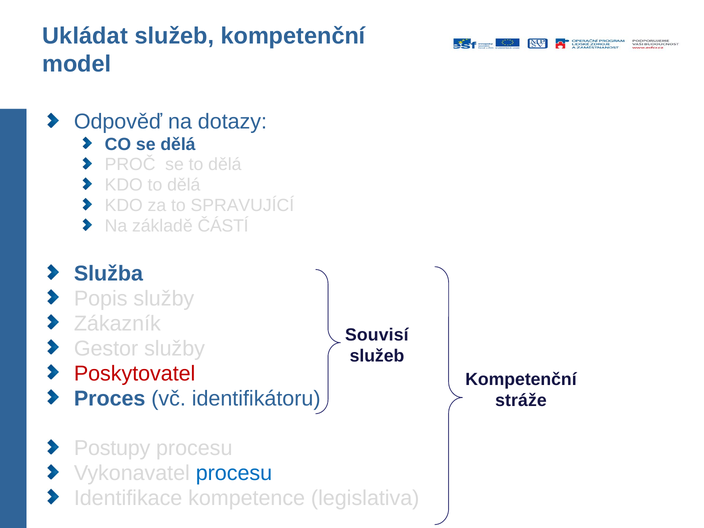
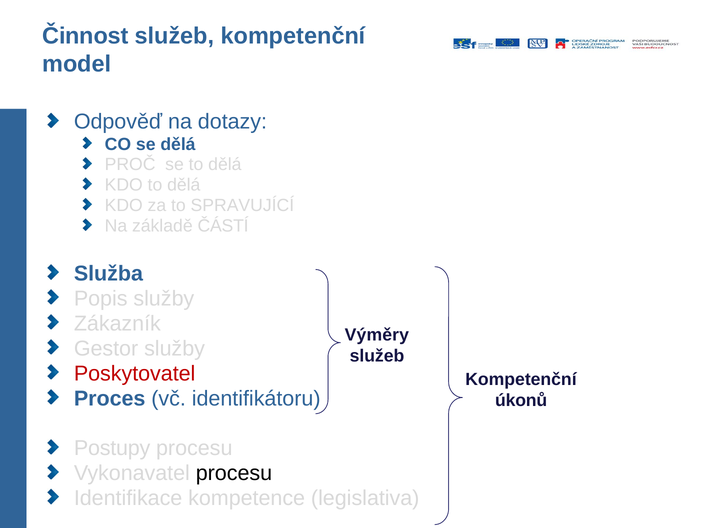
Ukládat: Ukládat -> Činnost
Souvisí: Souvisí -> Výměry
stráže: stráže -> úkonů
procesu at (234, 473) colour: blue -> black
